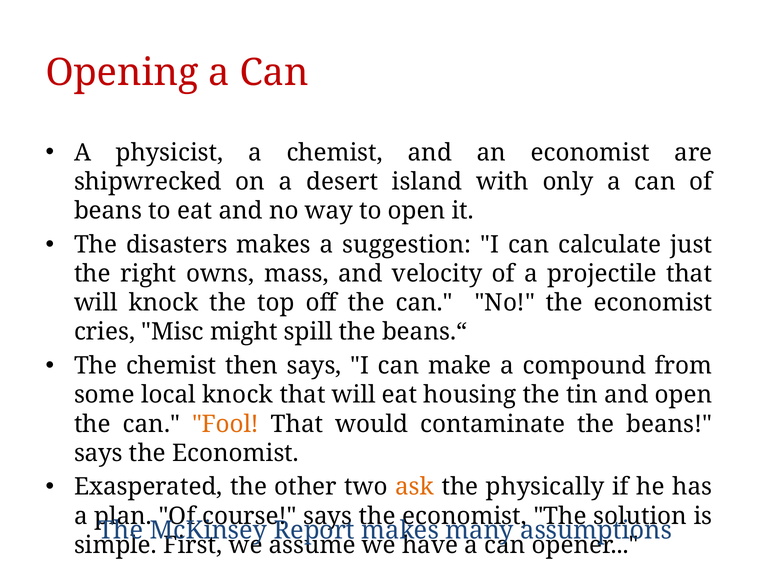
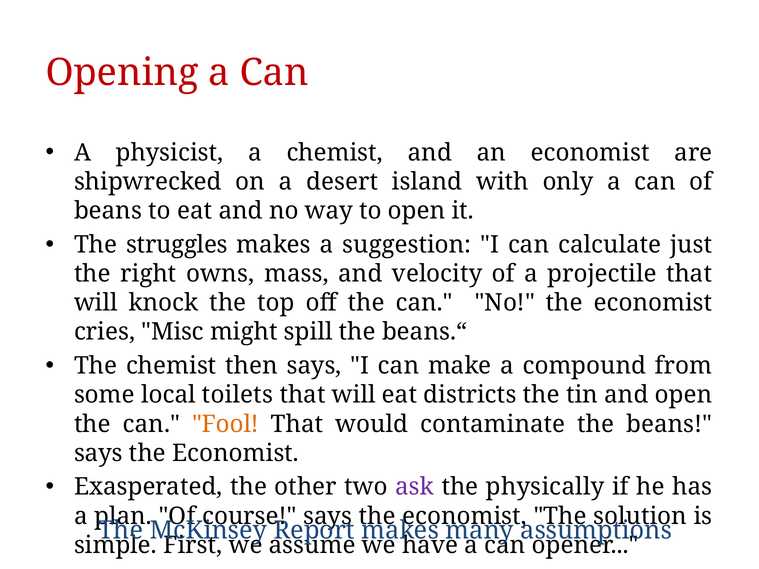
disasters: disasters -> struggles
local knock: knock -> toilets
housing: housing -> districts
ask colour: orange -> purple
